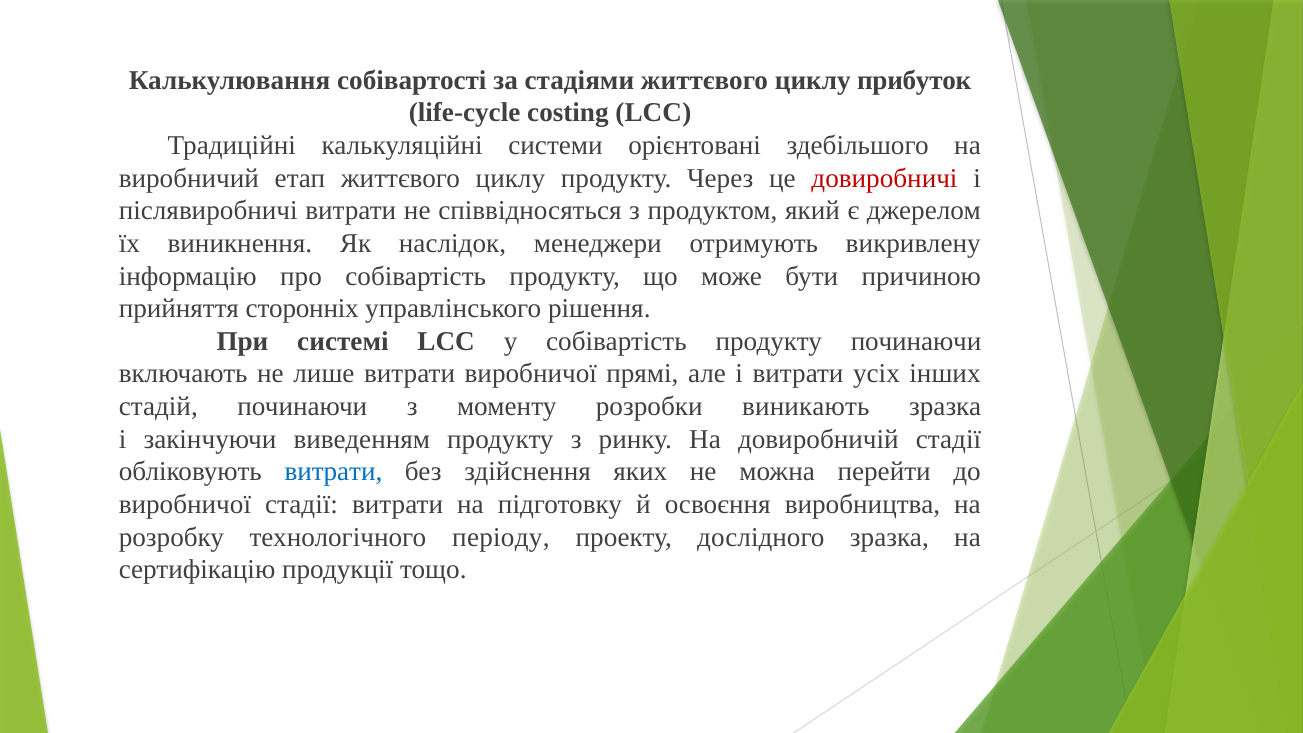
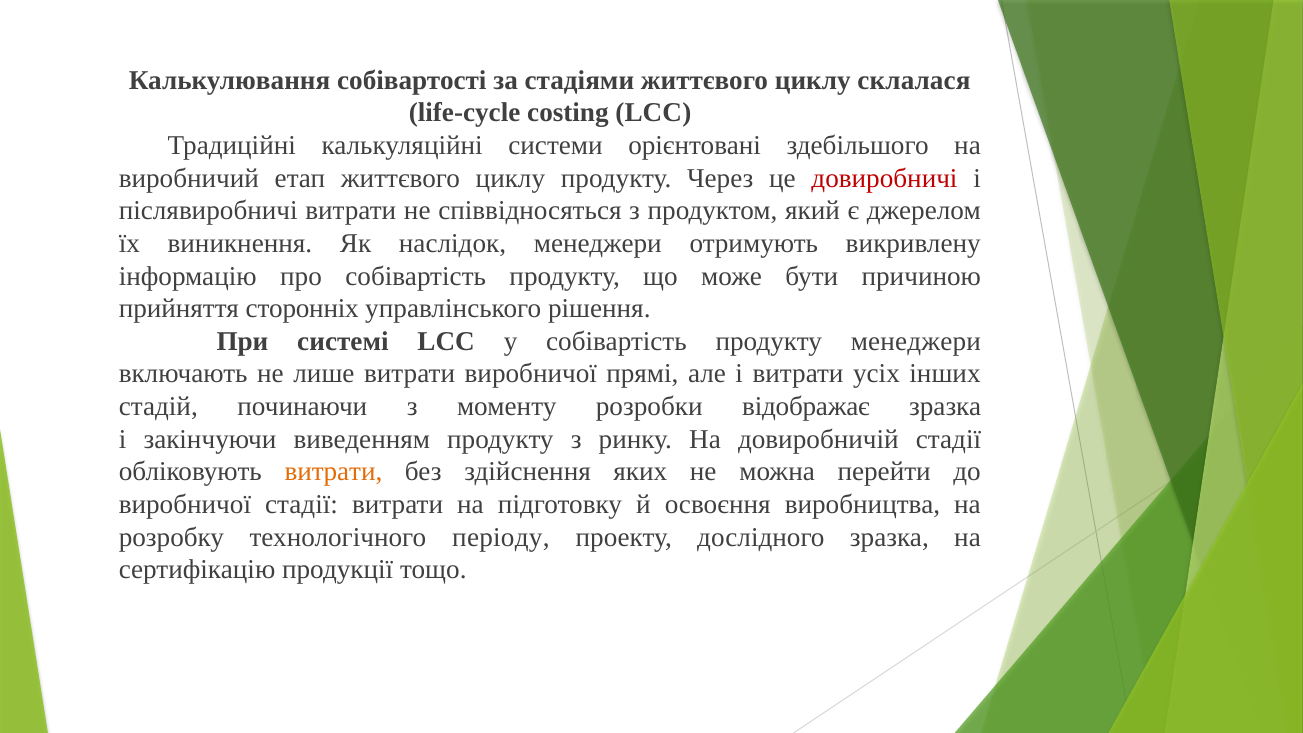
прибуток: прибуток -> склалася
продукту починаючи: починаючи -> менеджери
виникають: виникають -> відображає
витрати at (333, 472) colour: blue -> orange
